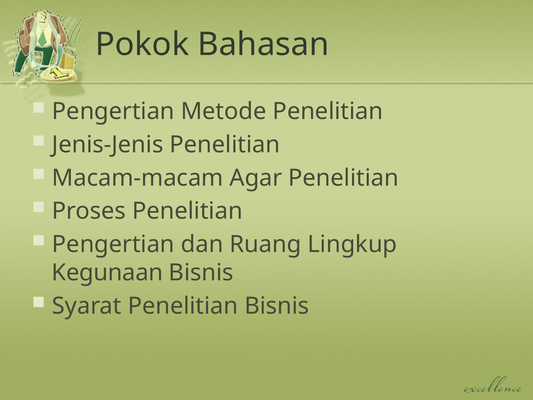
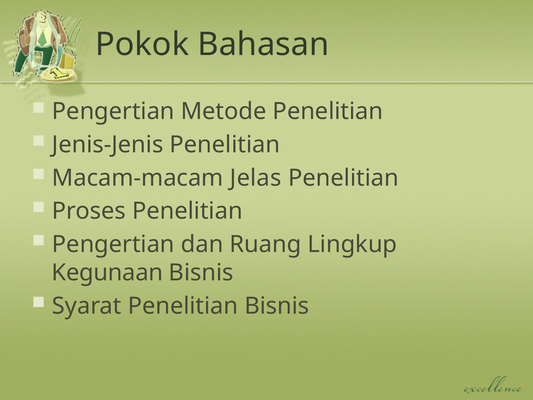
Agar: Agar -> Jelas
